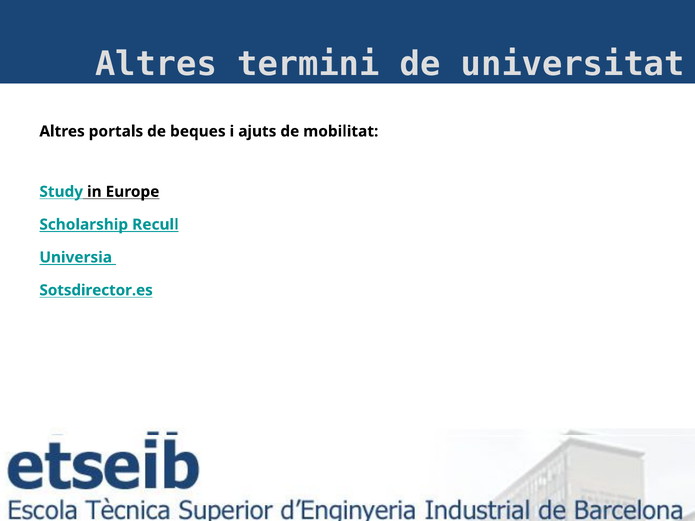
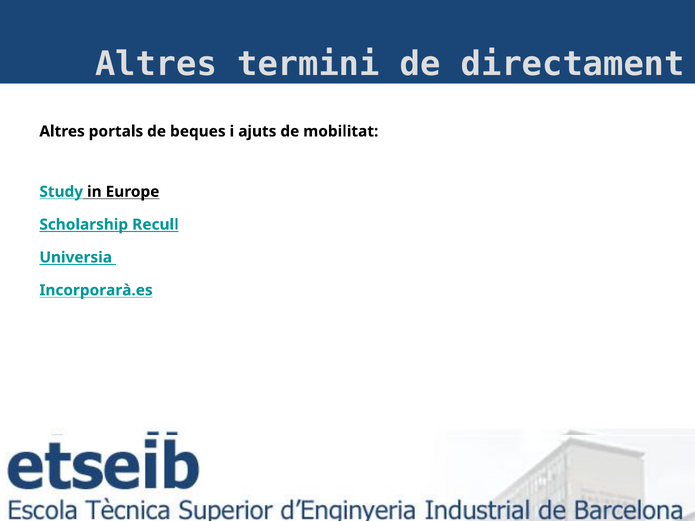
universitat: universitat -> directament
Sotsdirector.es: Sotsdirector.es -> Incorporarà.es
